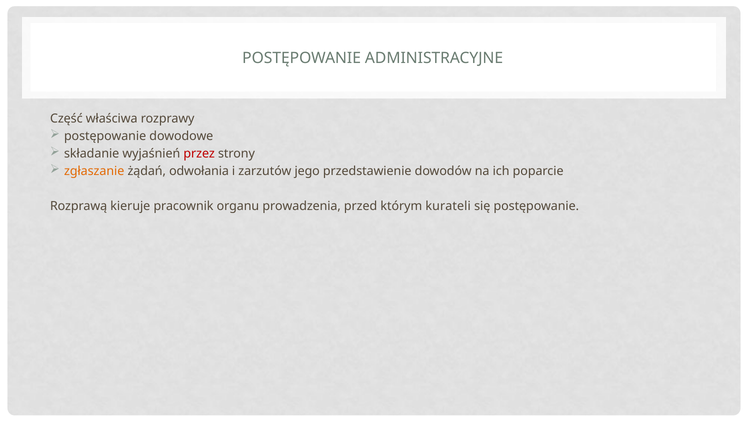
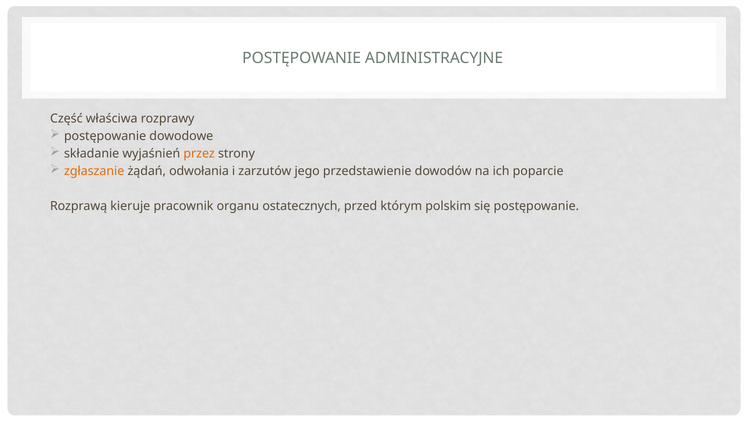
przez colour: red -> orange
prowadzenia: prowadzenia -> ostatecznych
kurateli: kurateli -> polskim
